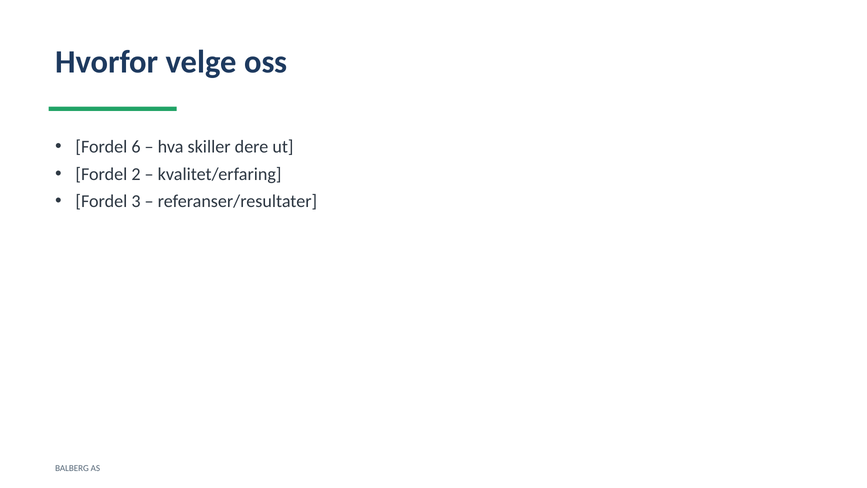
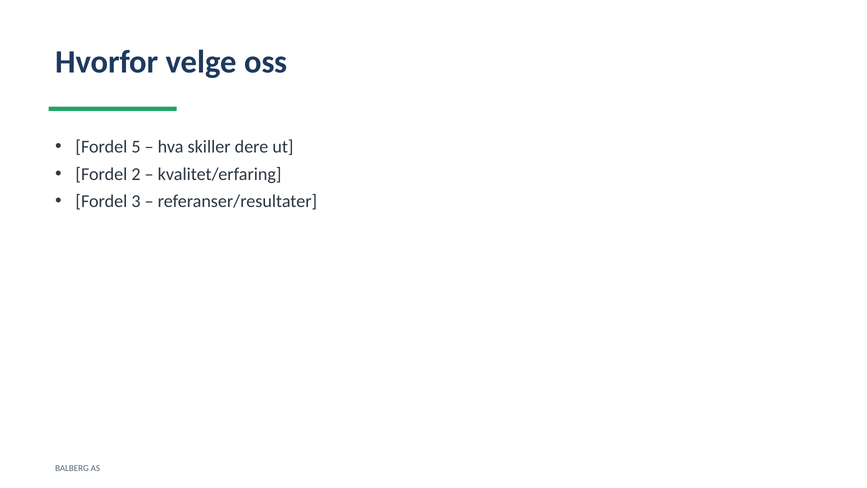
6: 6 -> 5
